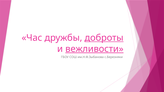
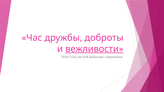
доброты underline: present -> none
